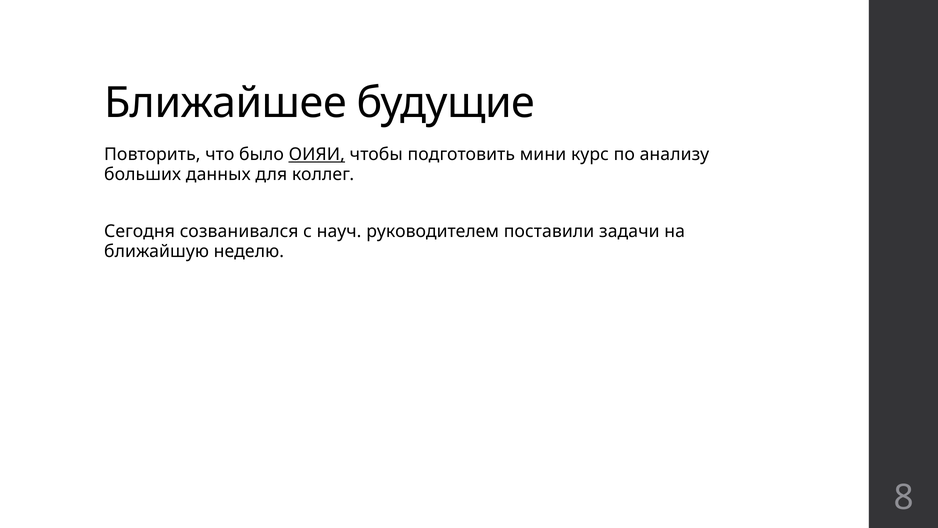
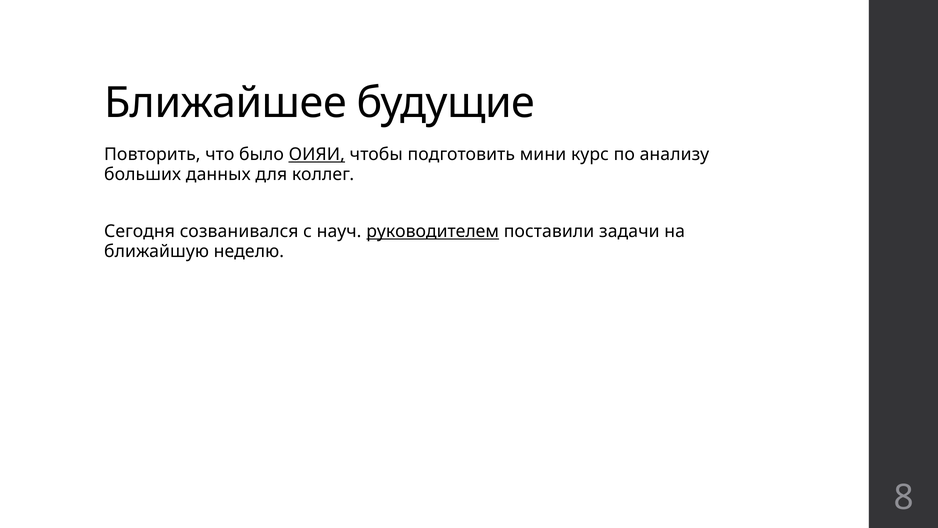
руководителем underline: none -> present
